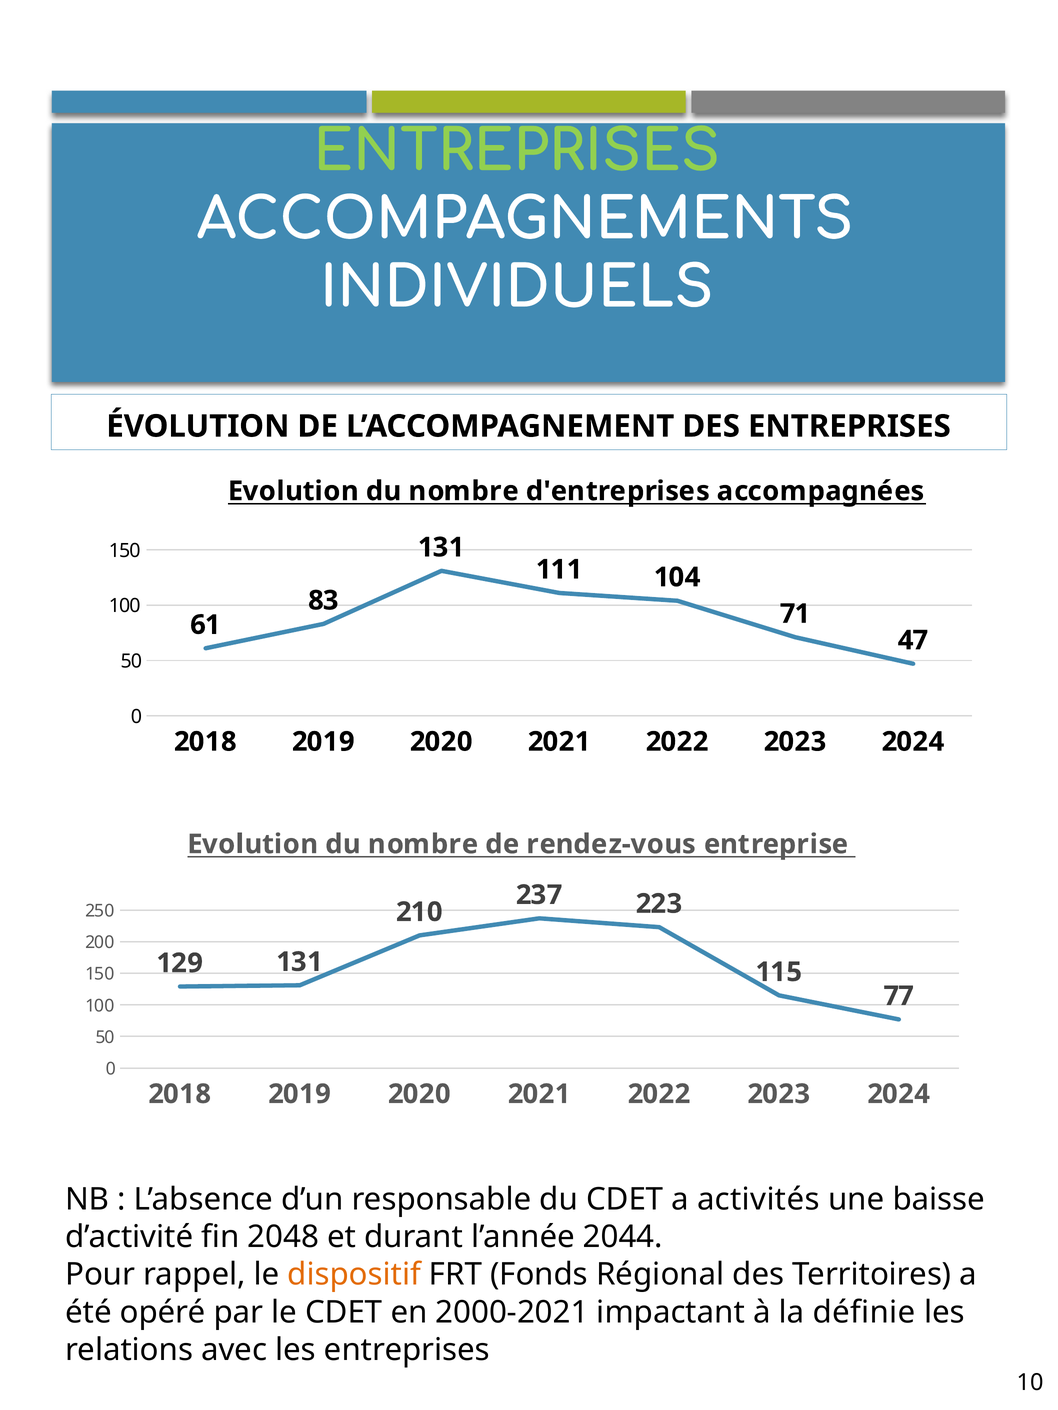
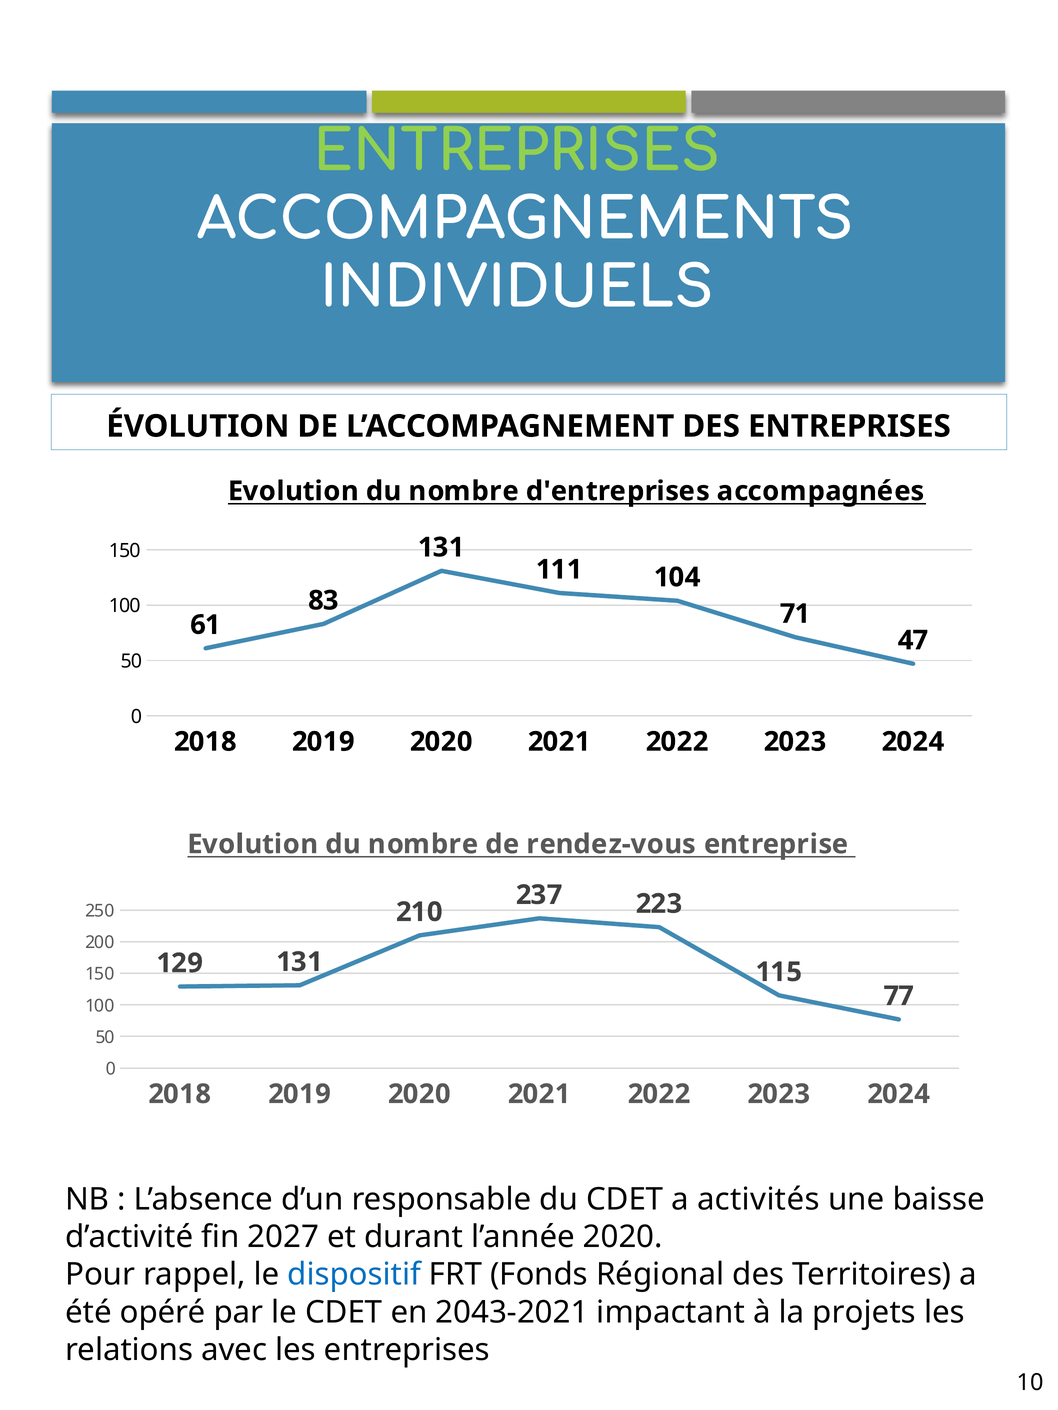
2048: 2048 -> 2027
l’année 2044: 2044 -> 2020
dispositif colour: orange -> blue
2000-2021: 2000-2021 -> 2043-2021
définie: définie -> projets
